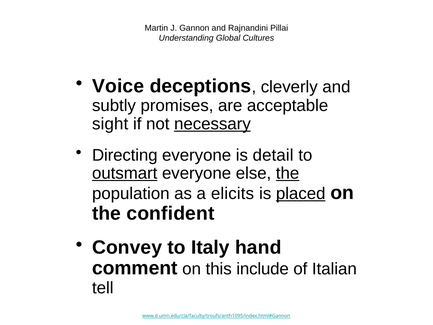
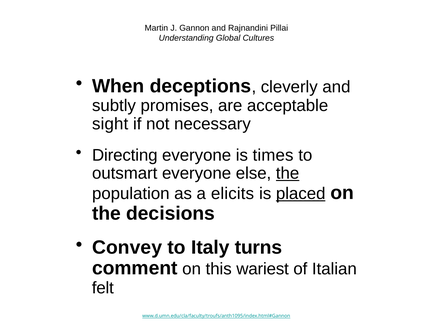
Voice: Voice -> When
necessary underline: present -> none
detail: detail -> times
outsmart underline: present -> none
confident: confident -> decisions
hand: hand -> turns
include: include -> wariest
tell: tell -> felt
